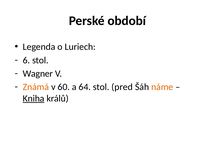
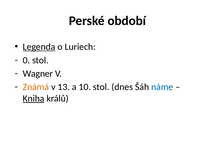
Legenda underline: none -> present
6: 6 -> 0
60: 60 -> 13
64: 64 -> 10
pred: pred -> dnes
náme colour: orange -> blue
